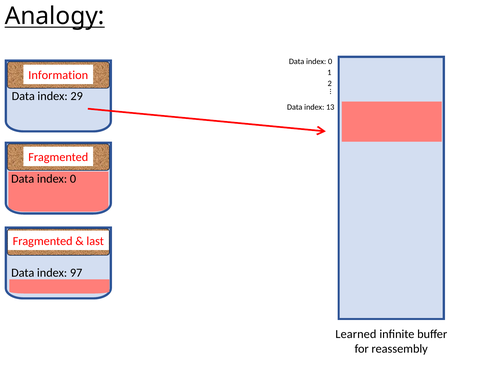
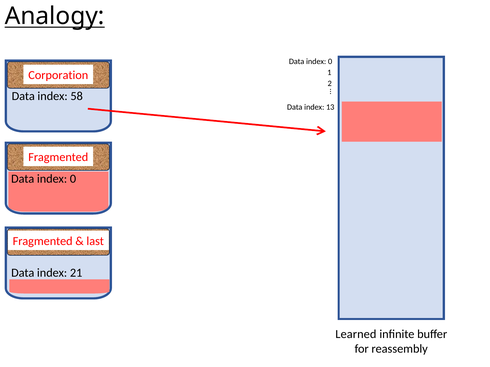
Information: Information -> Corporation
29: 29 -> 58
97: 97 -> 21
